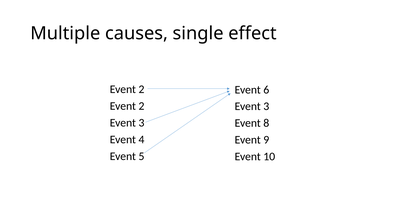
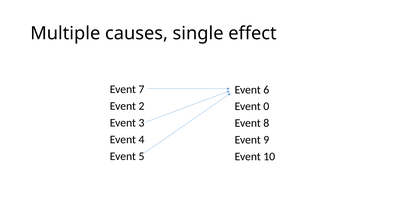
2 at (141, 89): 2 -> 7
3 at (266, 106): 3 -> 0
